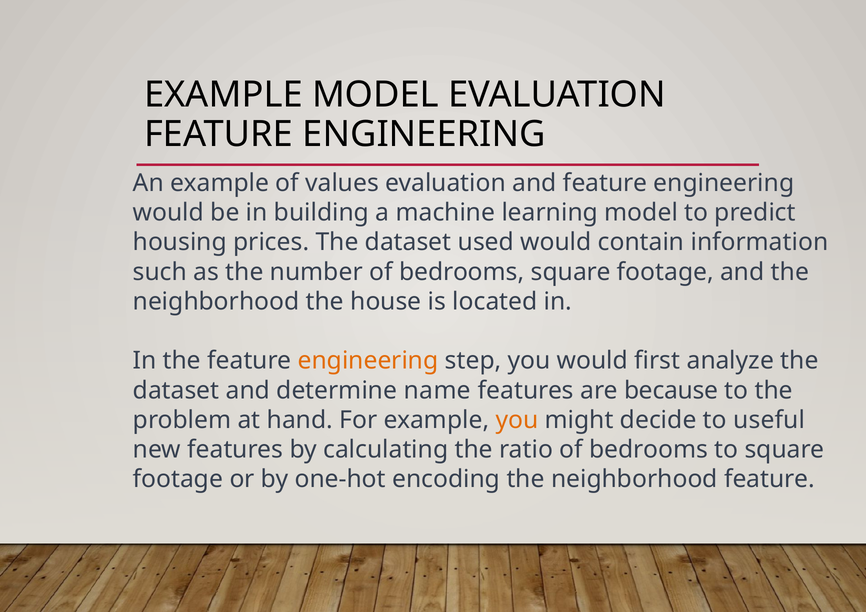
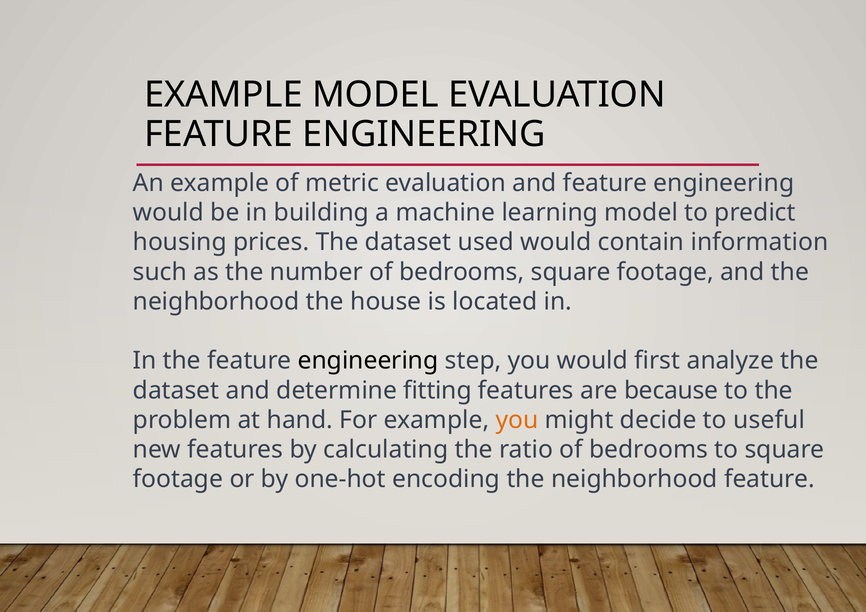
values: values -> metric
engineering at (368, 361) colour: orange -> black
name: name -> fitting
